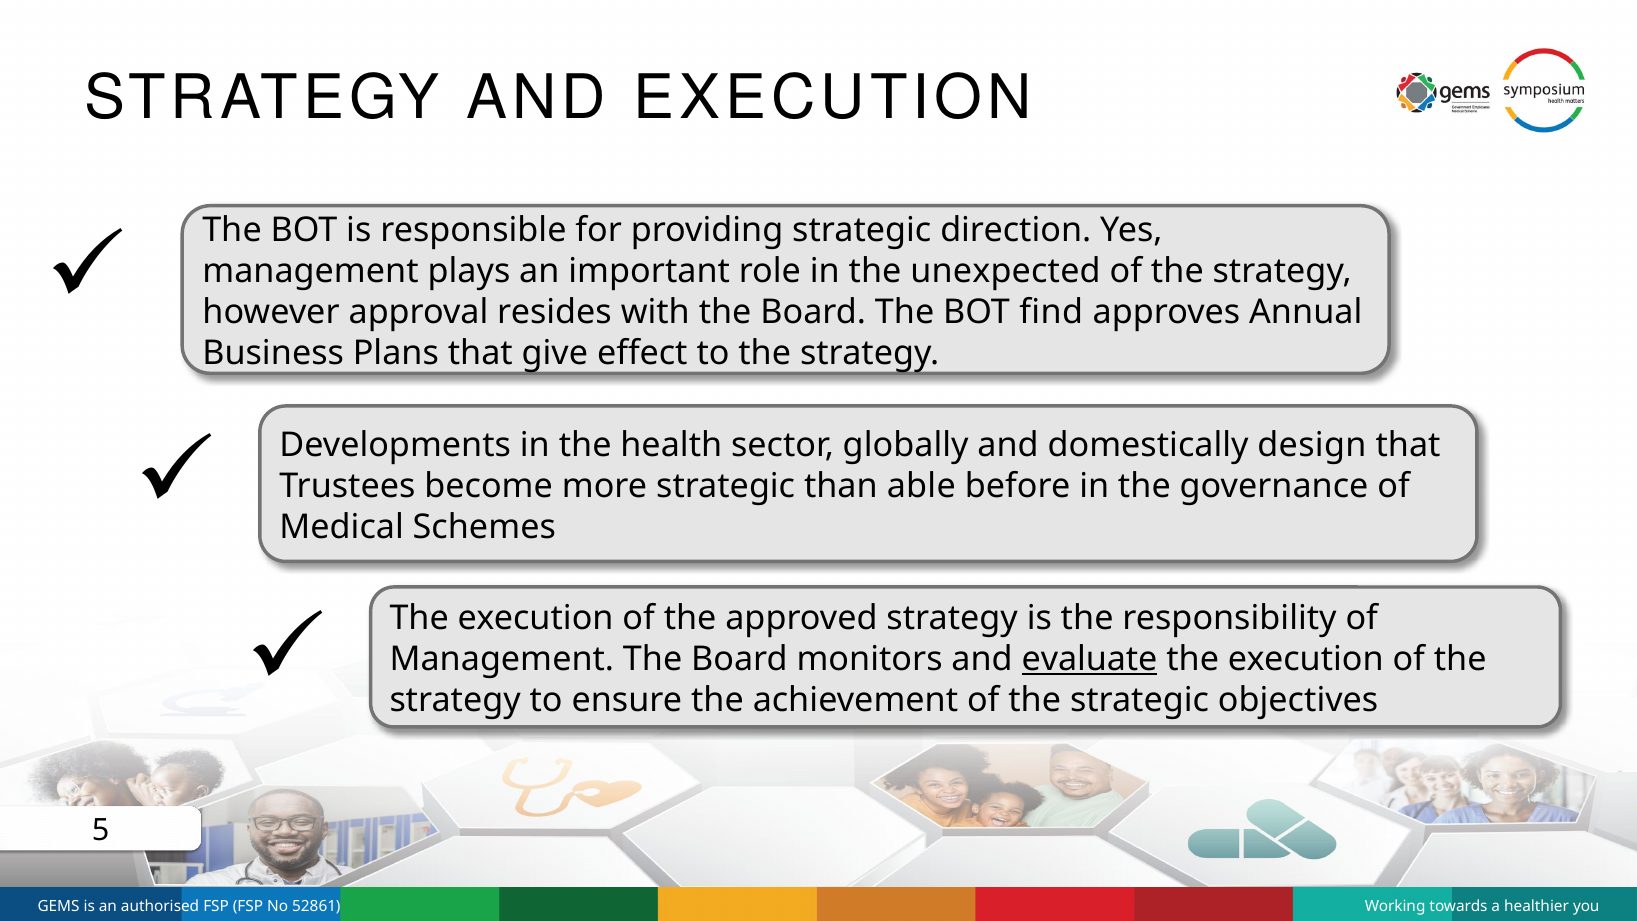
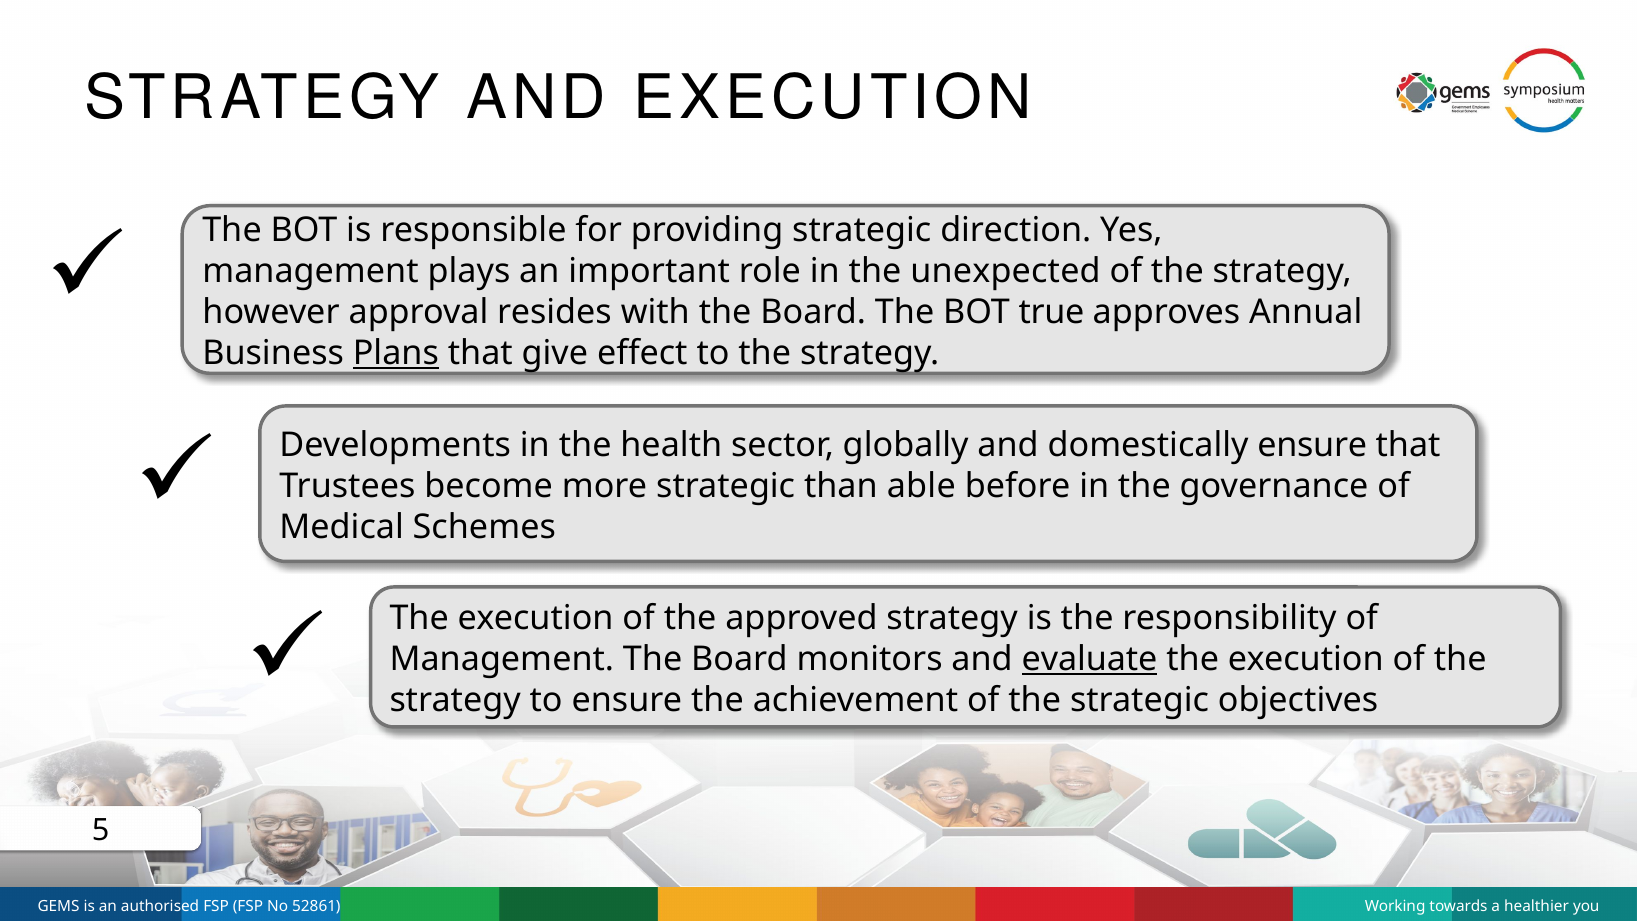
find: find -> true
Plans underline: none -> present
domestically design: design -> ensure
